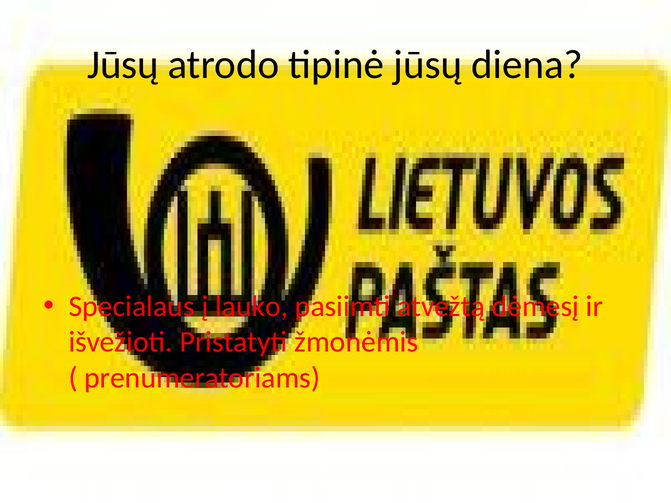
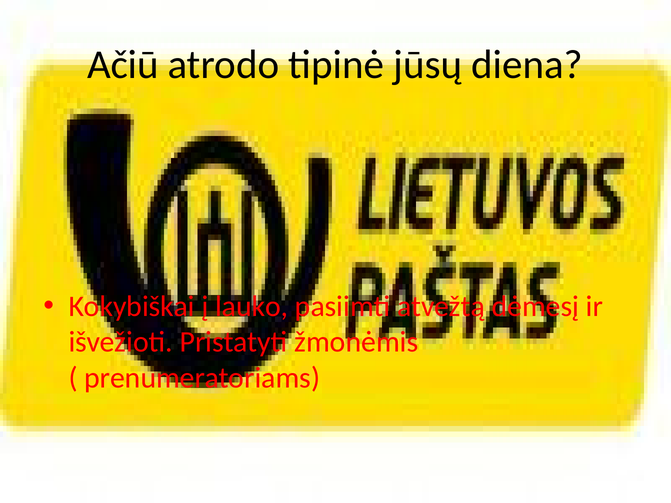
Jūsų at (123, 65): Jūsų -> Ačiū
Specialaus: Specialaus -> Kokybiškai
